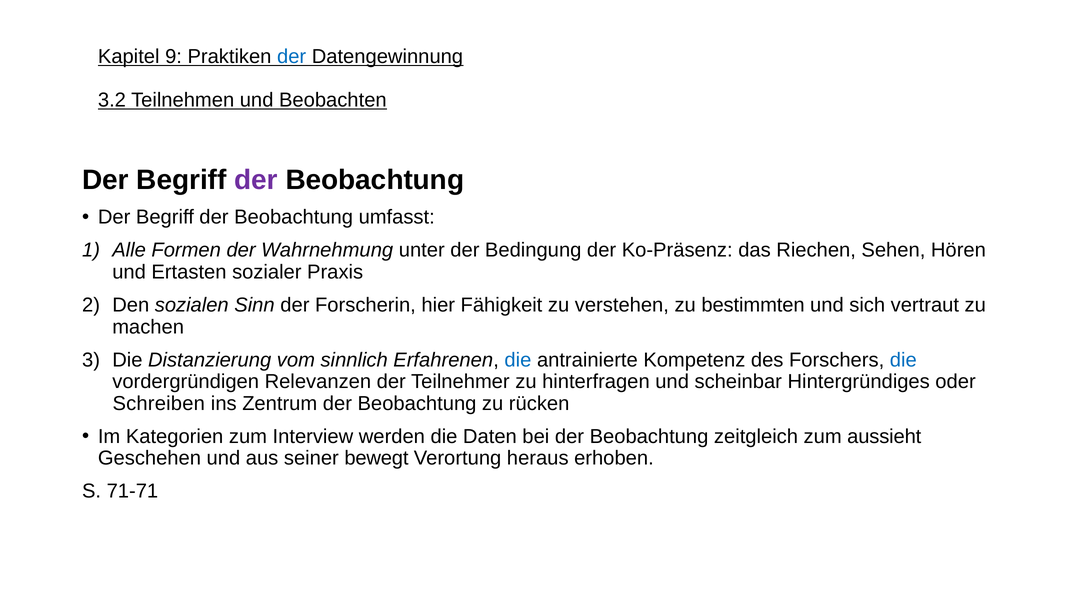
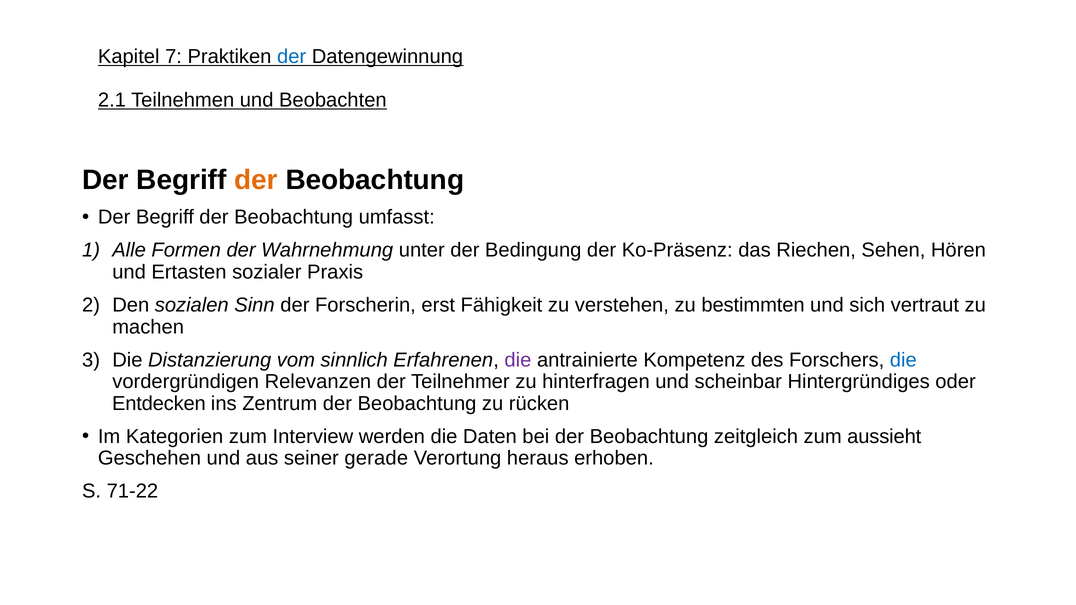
9: 9 -> 7
3.2: 3.2 -> 2.1
der at (256, 180) colour: purple -> orange
hier: hier -> erst
die at (518, 360) colour: blue -> purple
Schreiben: Schreiben -> Entdecken
bewegt: bewegt -> gerade
71-71: 71-71 -> 71-22
